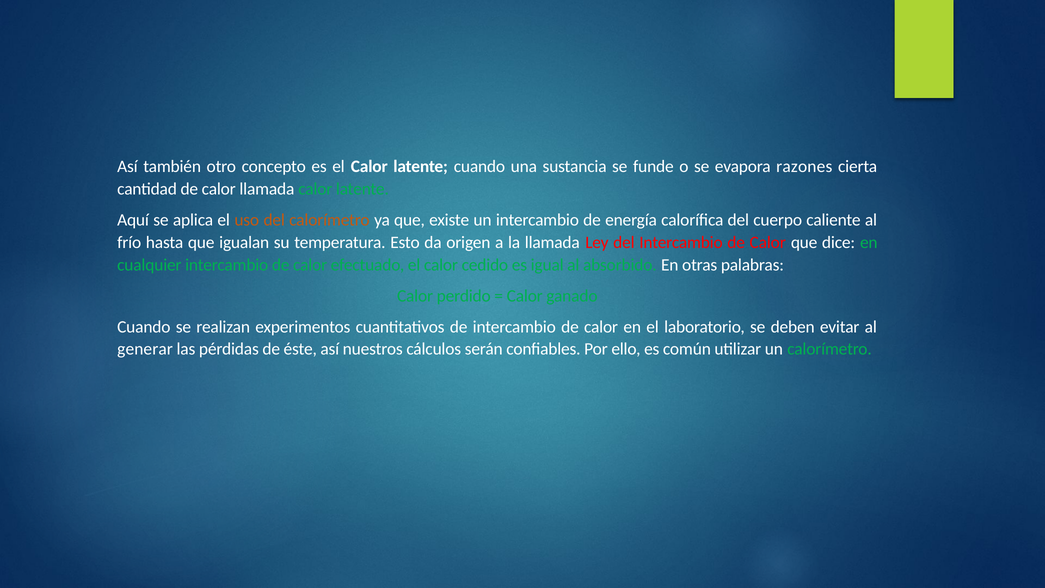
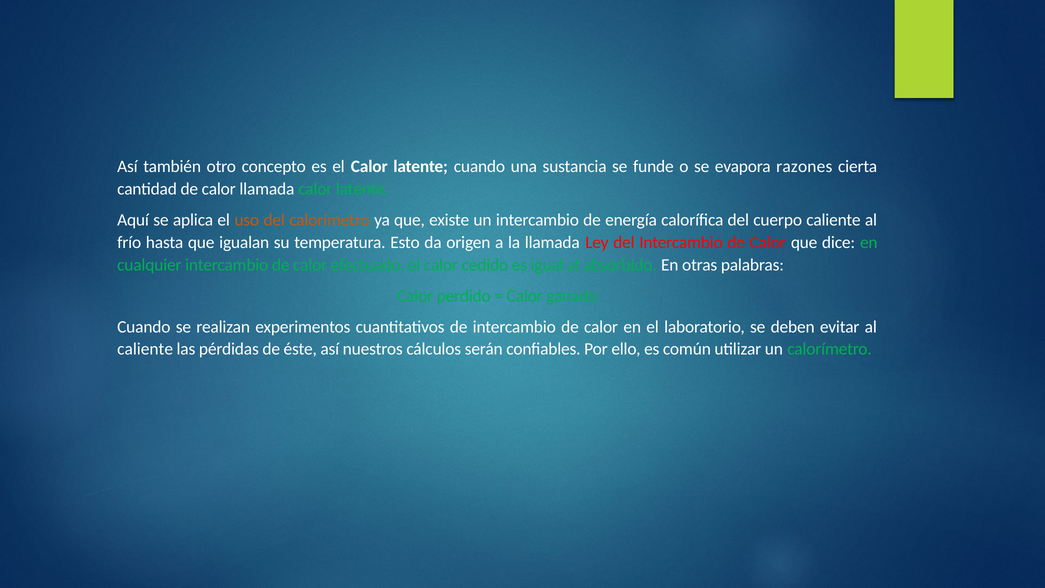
generar at (145, 349): generar -> caliente
